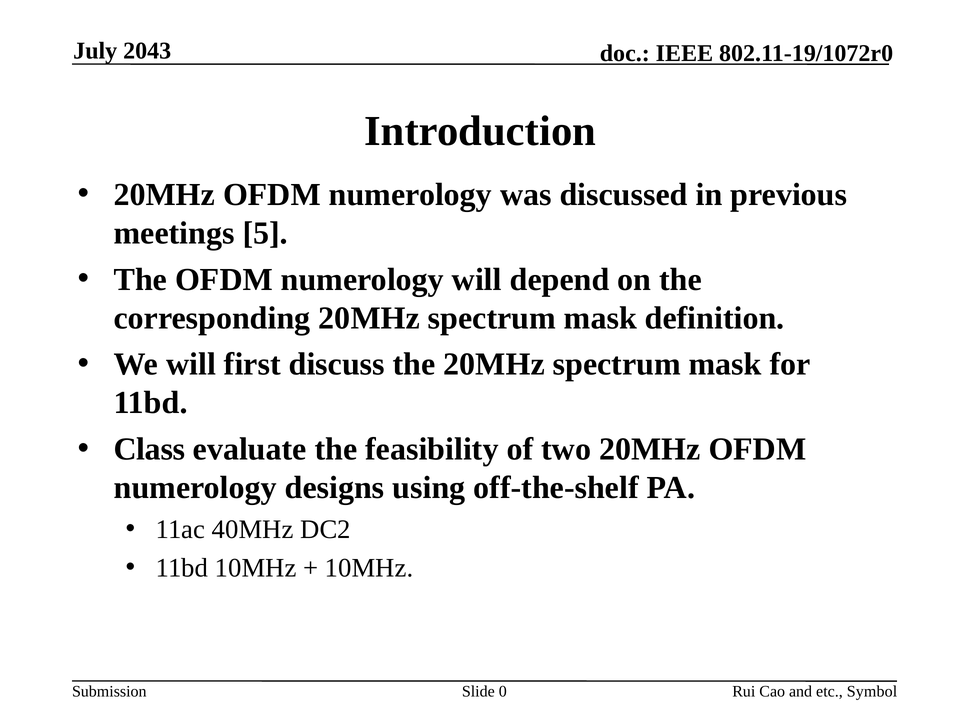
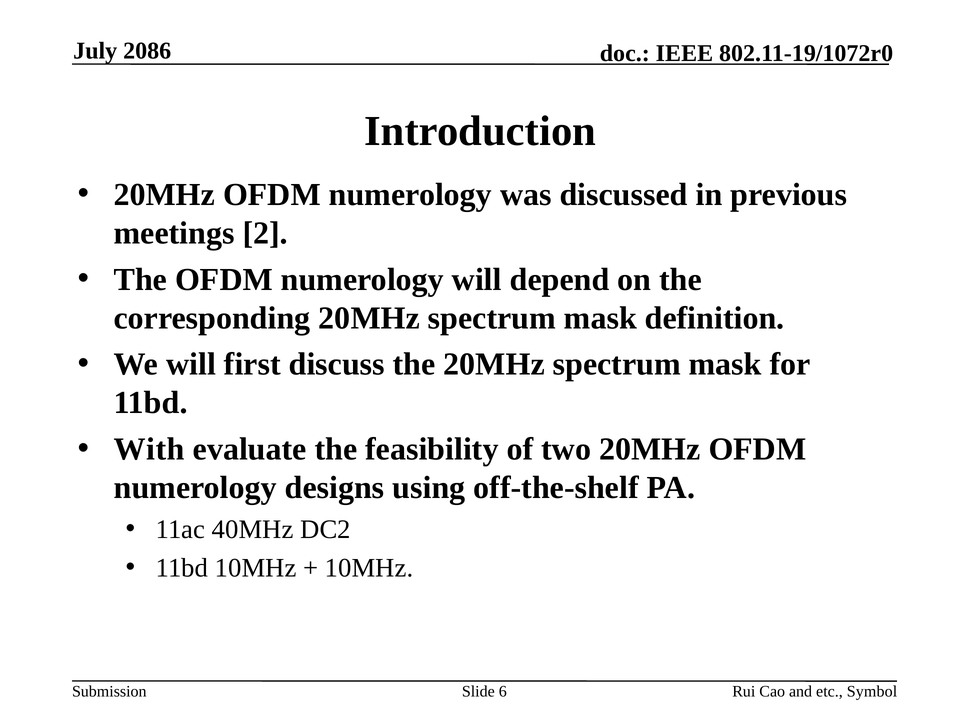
2043: 2043 -> 2086
5: 5 -> 2
Class: Class -> With
0: 0 -> 6
